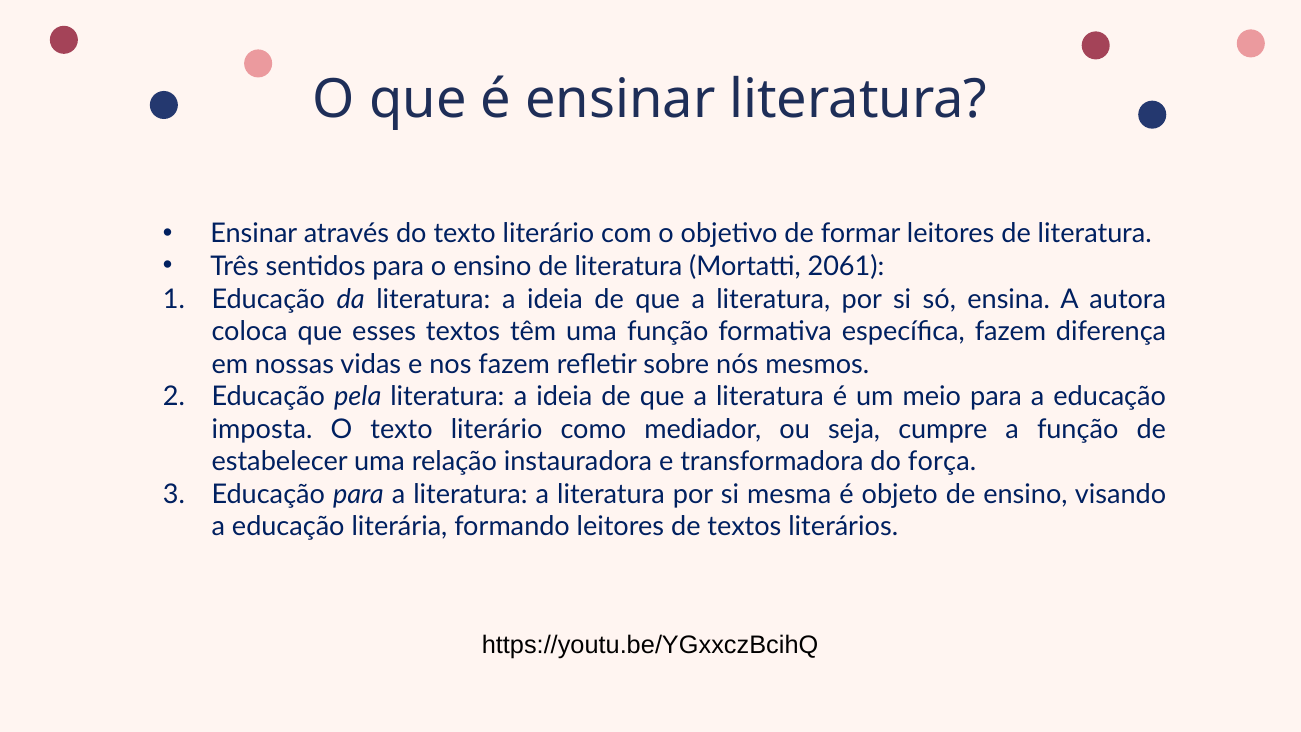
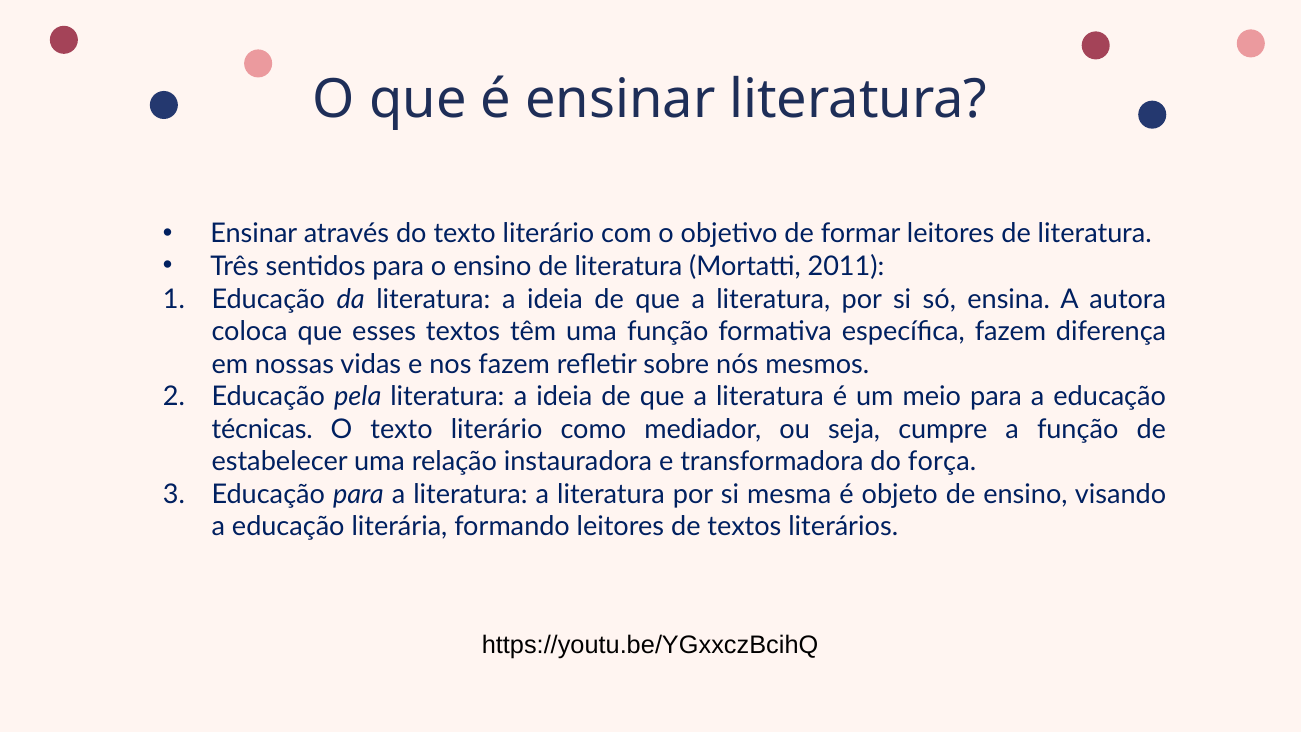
2061: 2061 -> 2011
imposta: imposta -> técnicas
